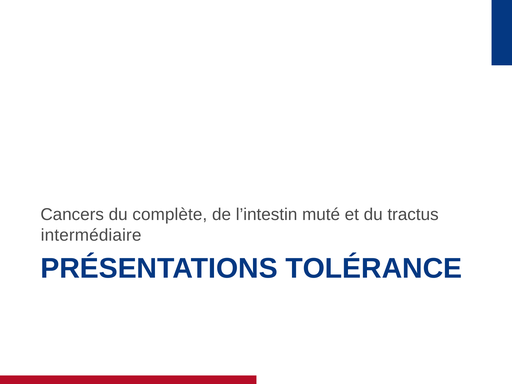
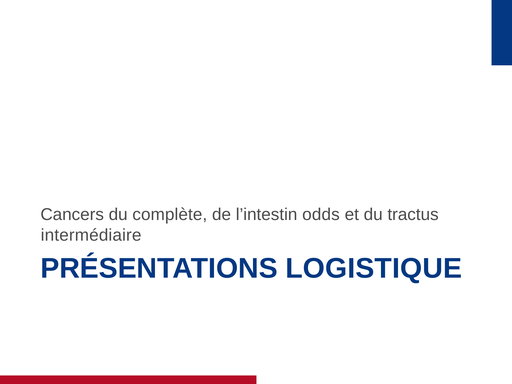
muté: muté -> odds
TOLÉRANCE: TOLÉRANCE -> LOGISTIQUE
